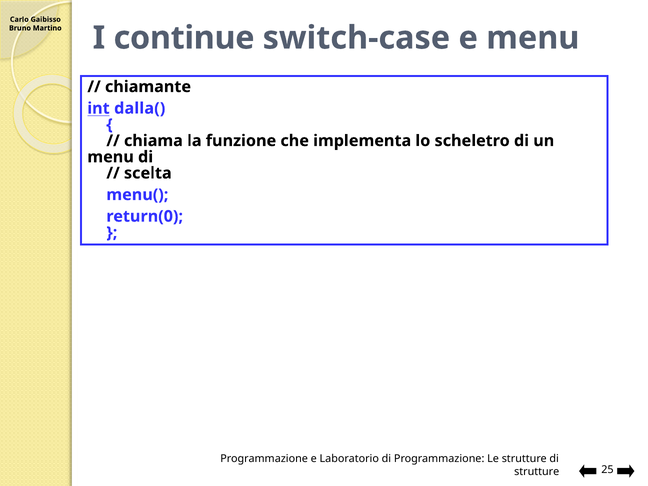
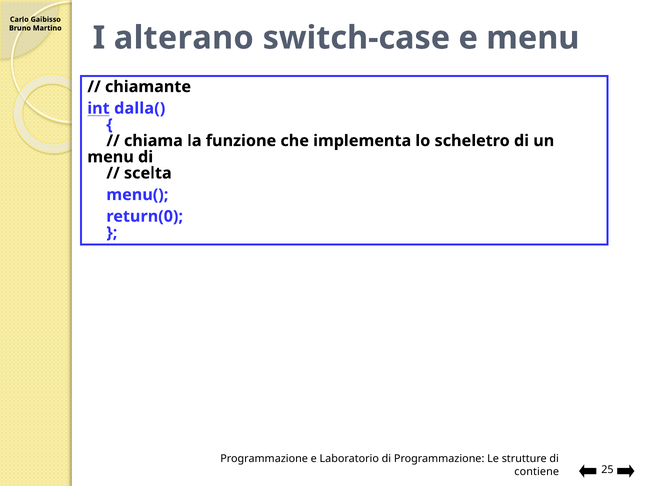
continue: continue -> alterano
strutture at (537, 472): strutture -> contiene
